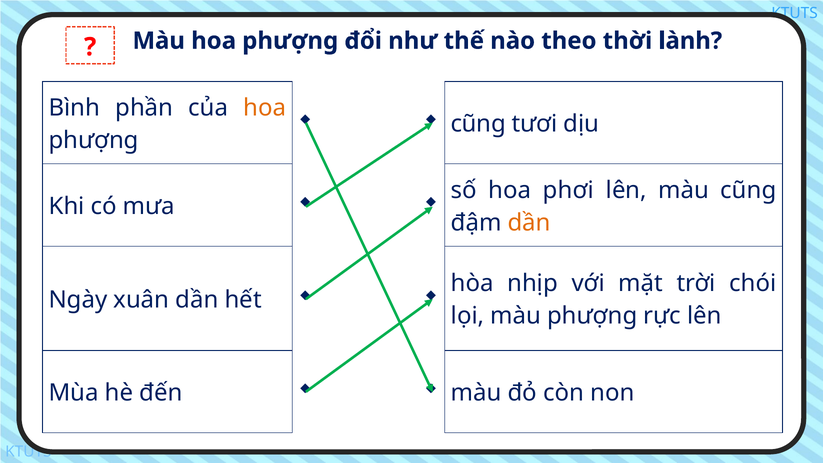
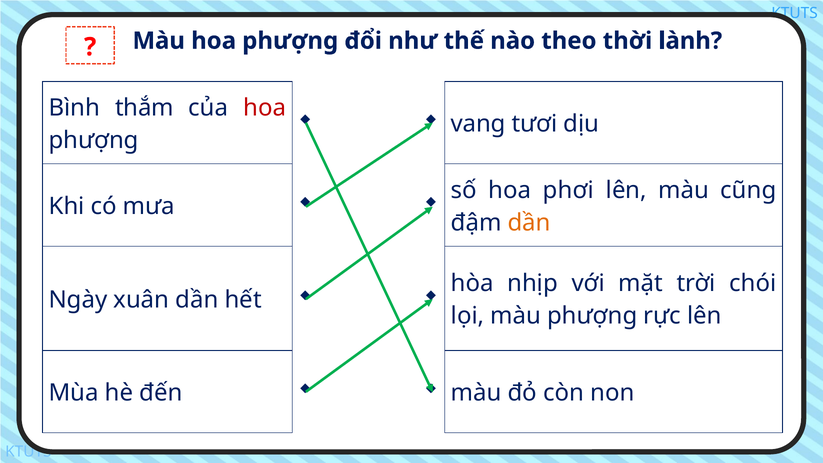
phần: phần -> thắm
hoa at (265, 108) colour: orange -> red
cũng at (478, 124): cũng -> vang
